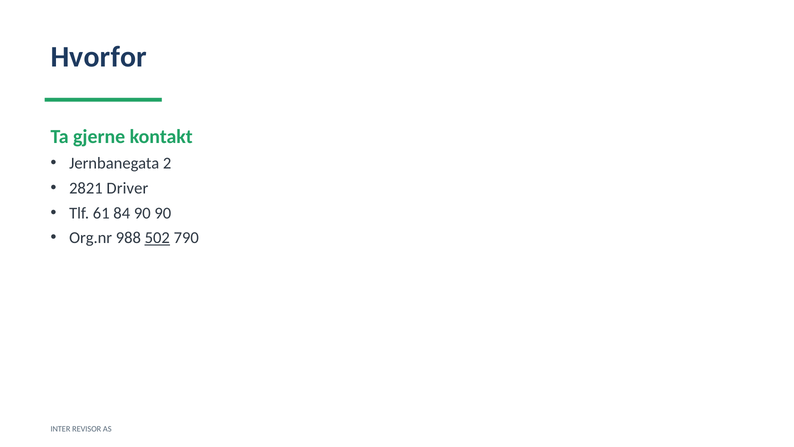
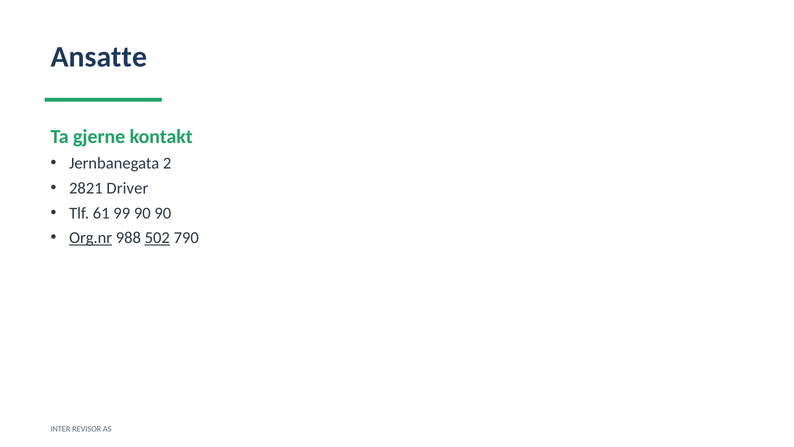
Hvorfor: Hvorfor -> Ansatte
84: 84 -> 99
Org.nr underline: none -> present
